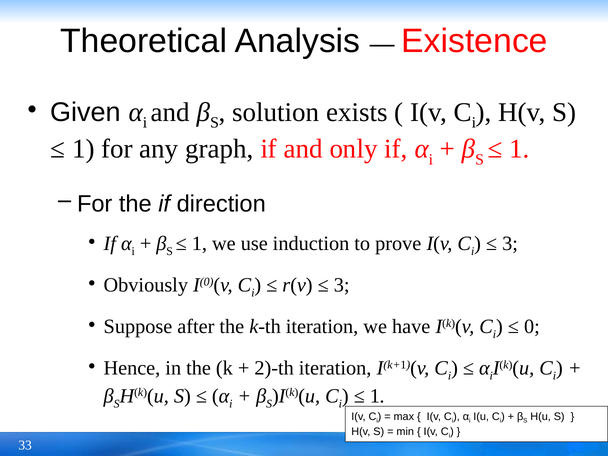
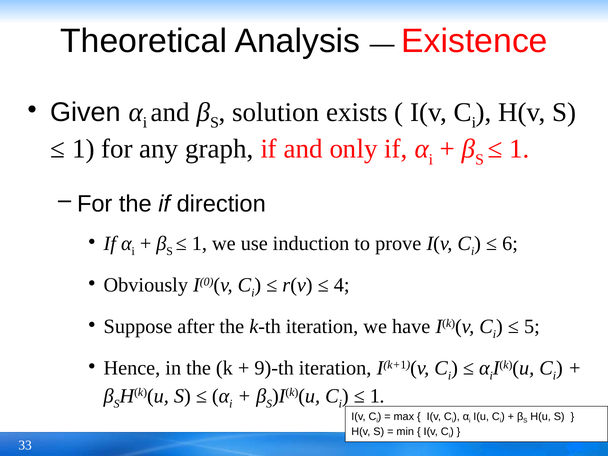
3 at (510, 244): 3 -> 6
3 at (342, 285): 3 -> 4
0: 0 -> 5
2)-th: 2)-th -> 9)-th
